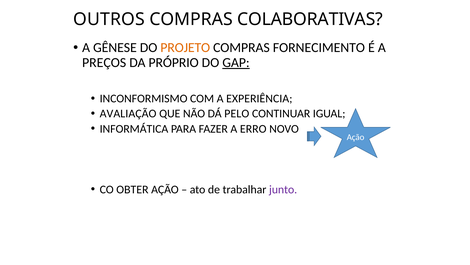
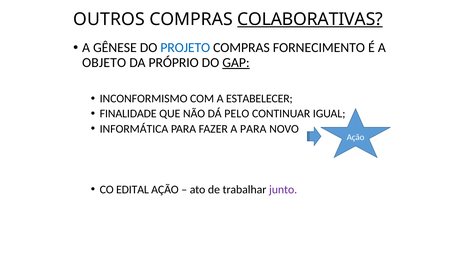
COLABORATIVAS underline: none -> present
PROJETO colour: orange -> blue
PREÇOS: PREÇOS -> OBJETO
EXPERIÊNCIA: EXPERIÊNCIA -> ESTABELECER
AVALIAÇÃO: AVALIAÇÃO -> FINALIDADE
A ERRO: ERRO -> PARA
OBTER: OBTER -> EDITAL
